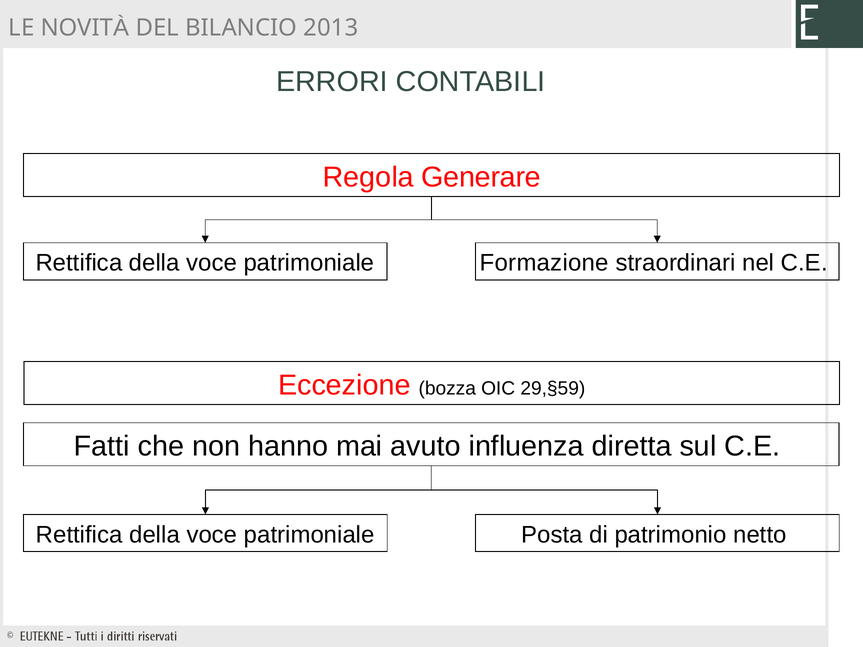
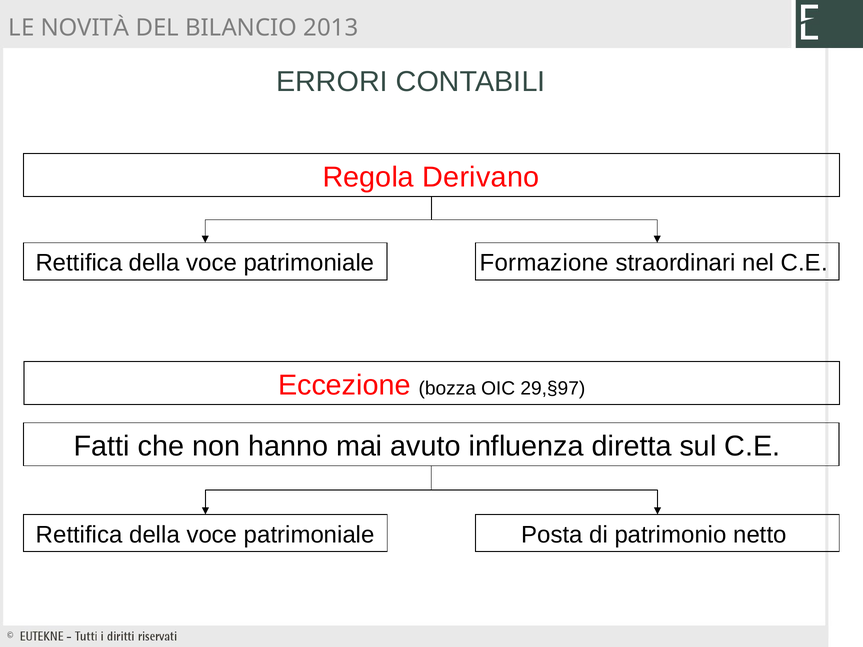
Generare: Generare -> Derivano
29,§59: 29,§59 -> 29,§97
